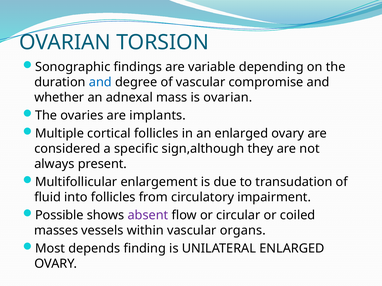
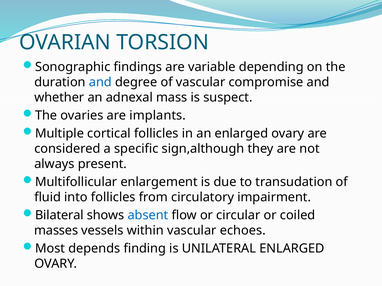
is ovarian: ovarian -> suspect
Possible: Possible -> Bilateral
absent colour: purple -> blue
organs: organs -> echoes
